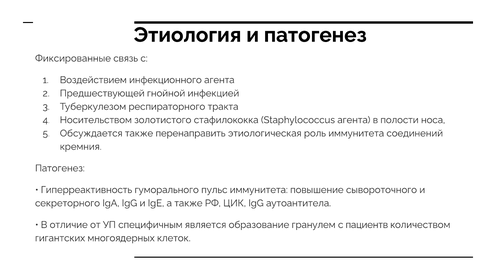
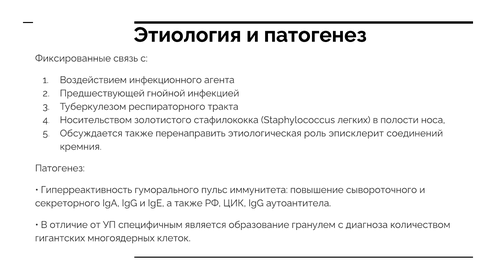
Staphylococcus агента: агента -> легких
роль иммунитета: иммунитета -> эписклерит
пациентв: пациентв -> диагноза
